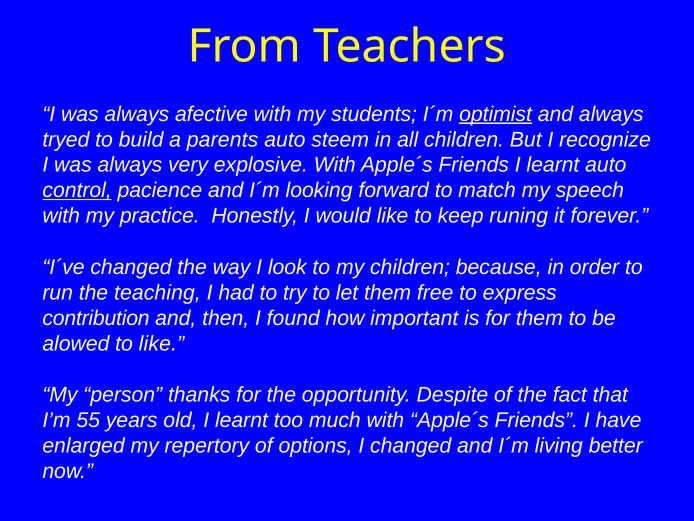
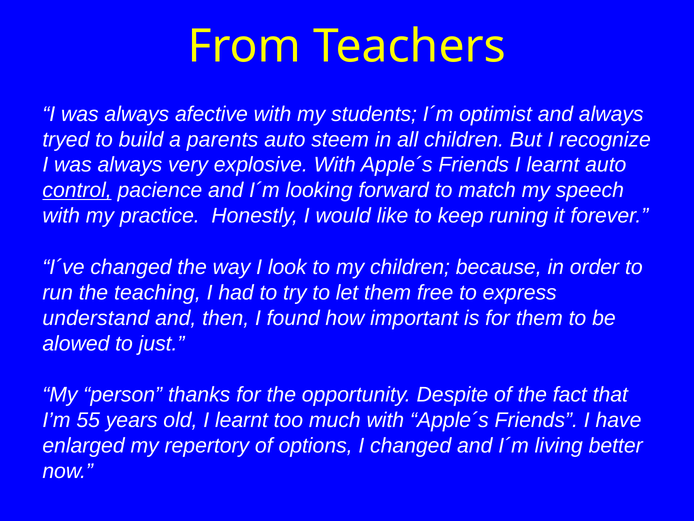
optimist underline: present -> none
contribution: contribution -> understand
to like: like -> just
